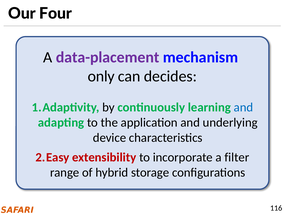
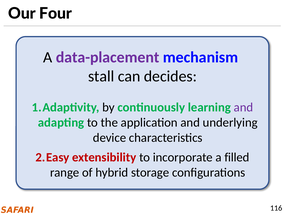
only: only -> stall
and at (243, 107) colour: blue -> purple
filter: filter -> filled
